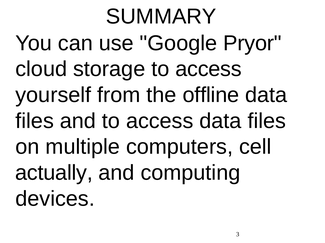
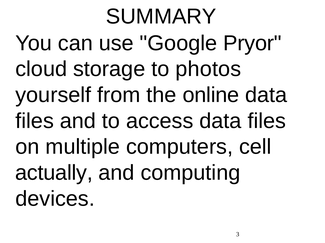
storage to access: access -> photos
offline: offline -> online
